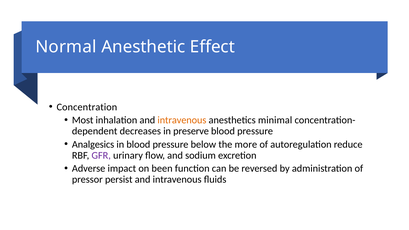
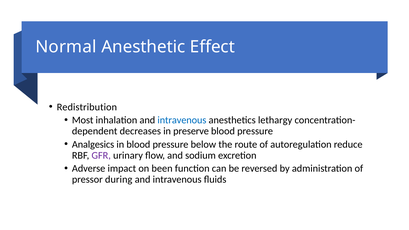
Concentration: Concentration -> Redistribution
intravenous at (182, 120) colour: orange -> blue
minimal: minimal -> lethargy
more: more -> route
persist: persist -> during
